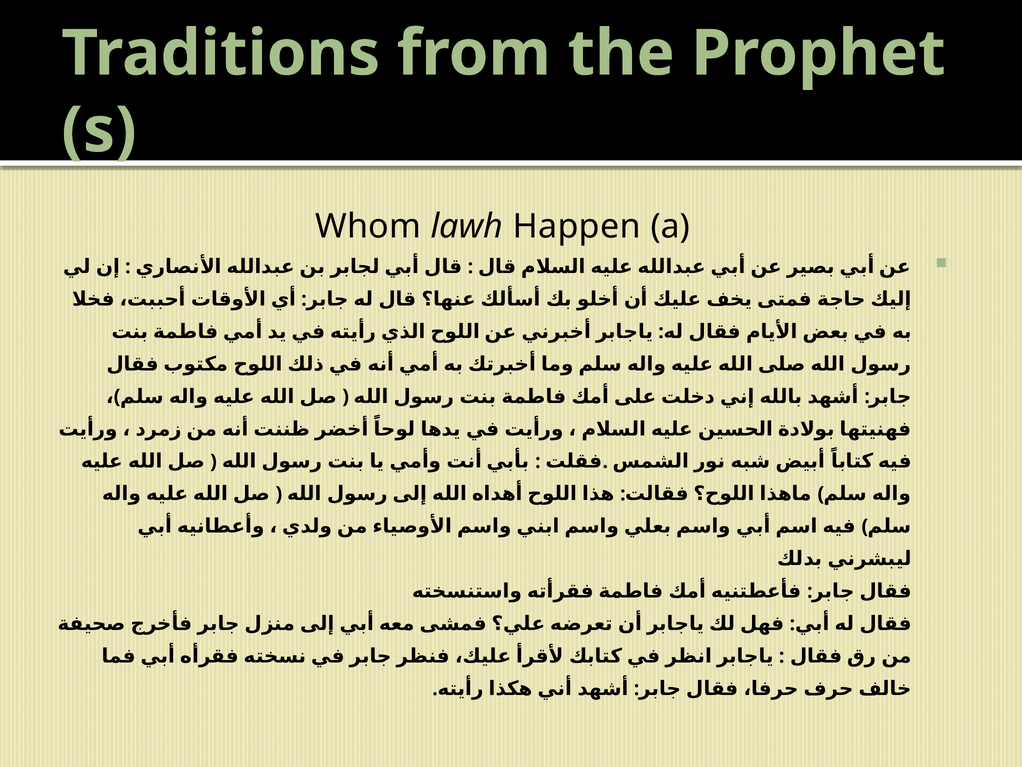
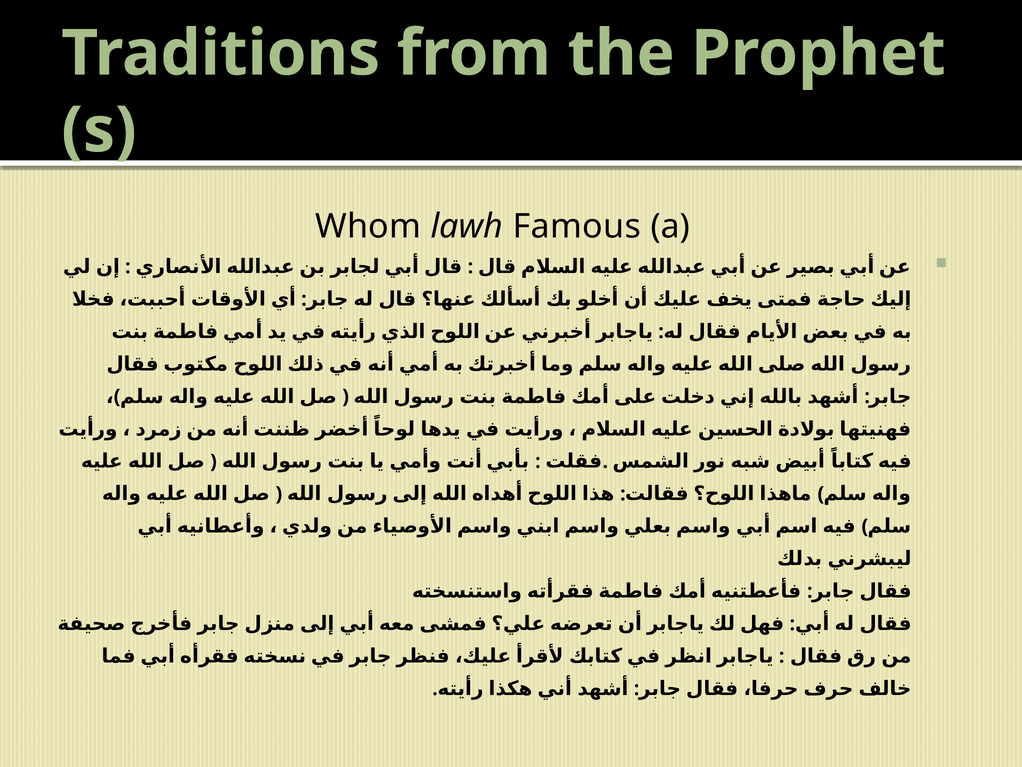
Happen: Happen -> Famous
